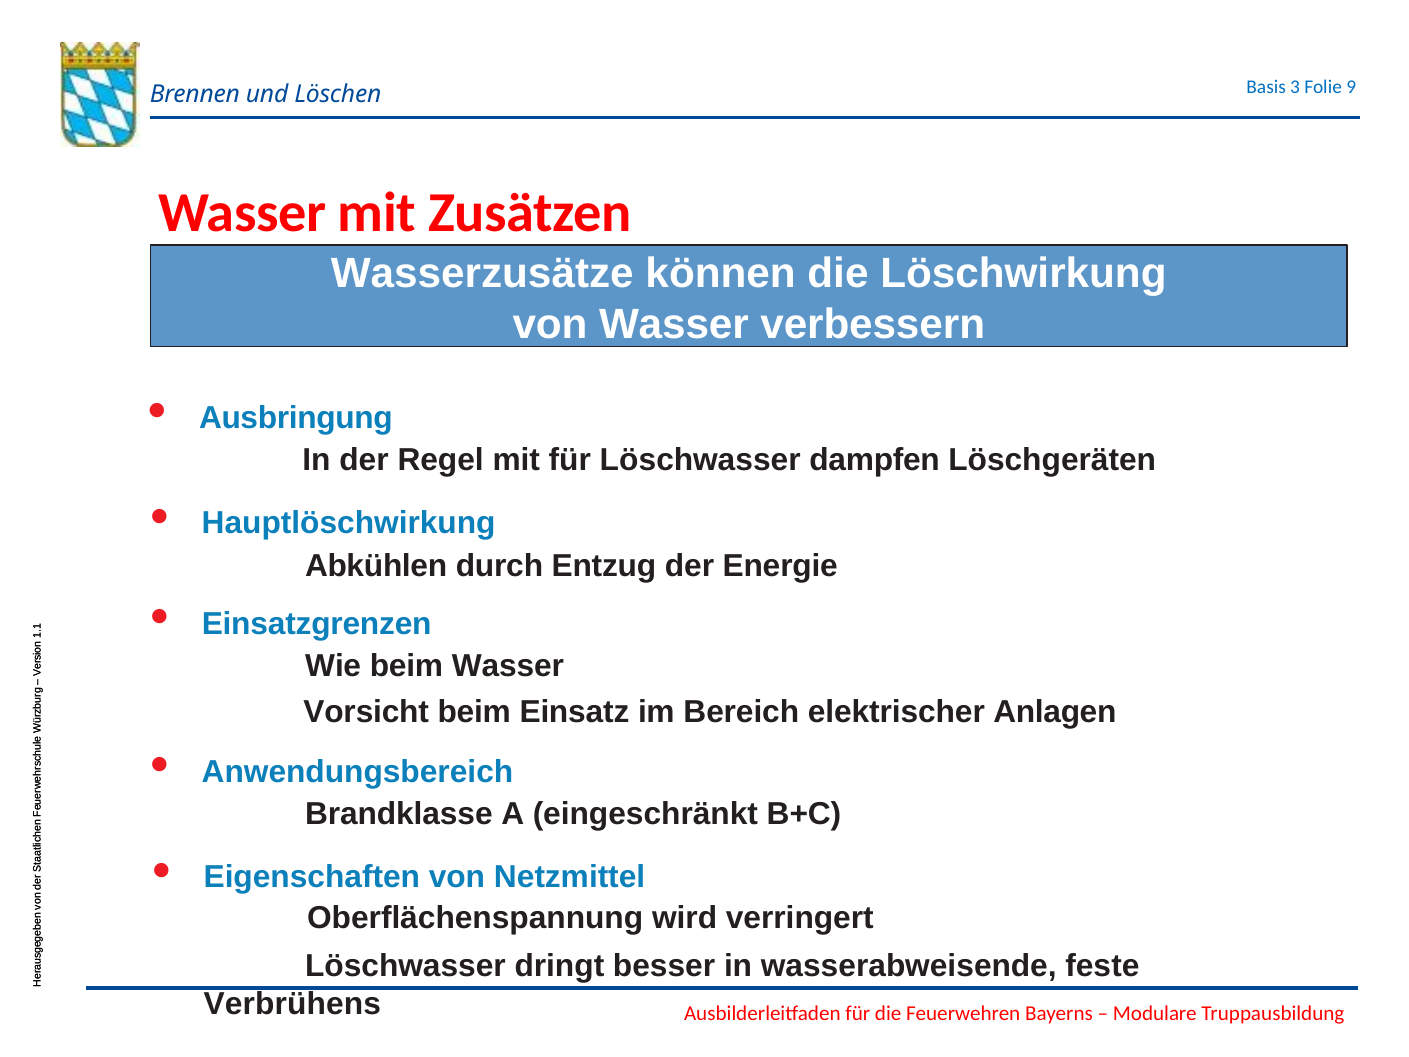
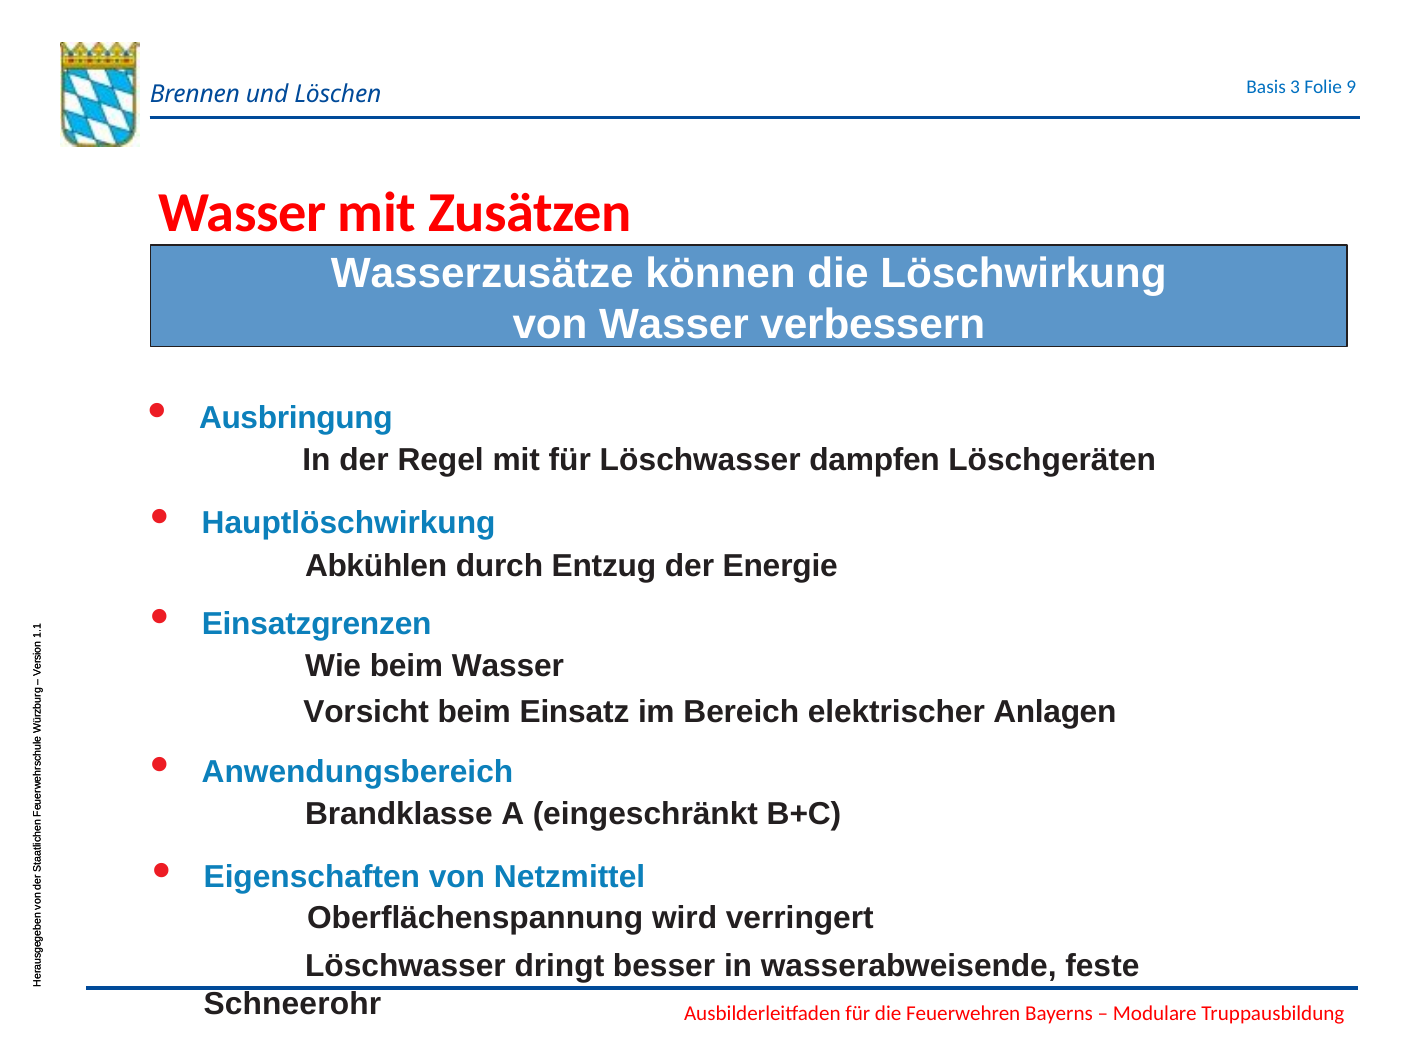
Verbrühens: Verbrühens -> Schneerohr
